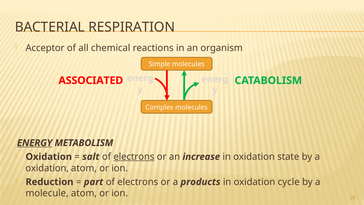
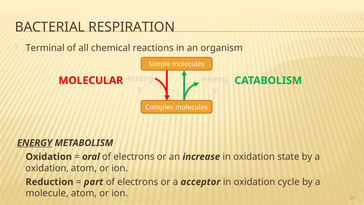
Acceptor: Acceptor -> Terminal
ASSOCIATED: ASSOCIATED -> MOLECULAR
salt: salt -> oral
electrons at (134, 157) underline: present -> none
products: products -> acceptor
